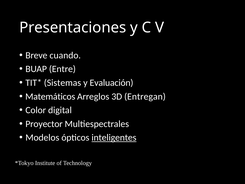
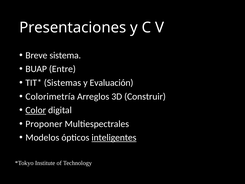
cuando: cuando -> sistema
Matemáticos: Matemáticos -> Colorimetría
Entregan: Entregan -> Construir
Color underline: none -> present
Proyector: Proyector -> Proponer
